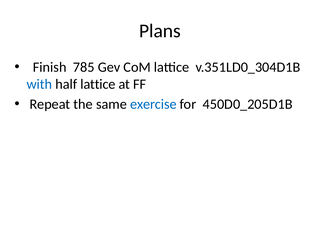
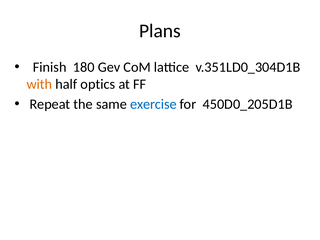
785: 785 -> 180
with colour: blue -> orange
half lattice: lattice -> optics
